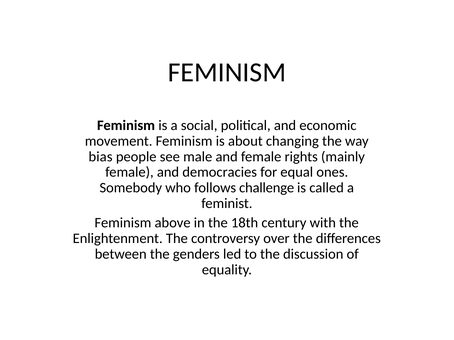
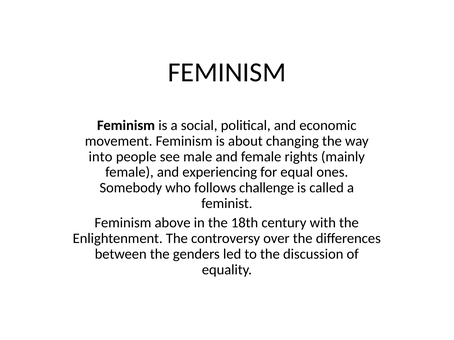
bias: bias -> into
democracies: democracies -> experiencing
